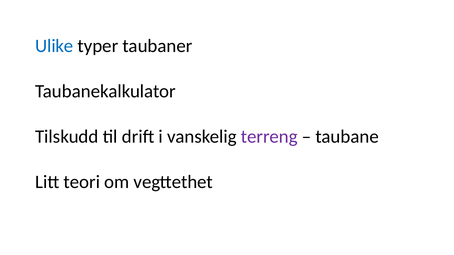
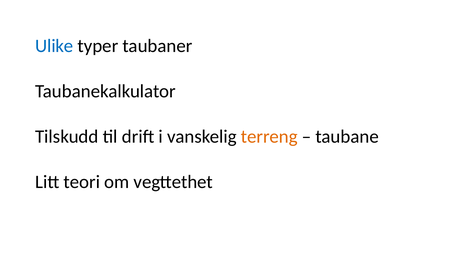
terreng colour: purple -> orange
